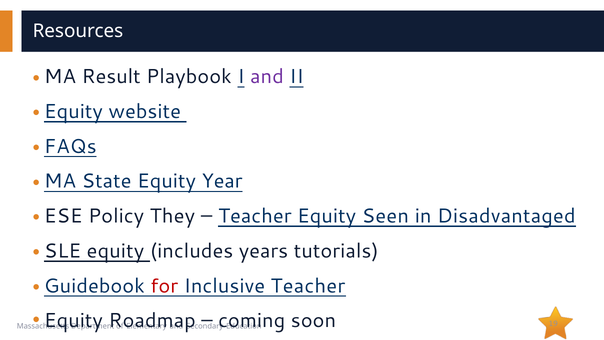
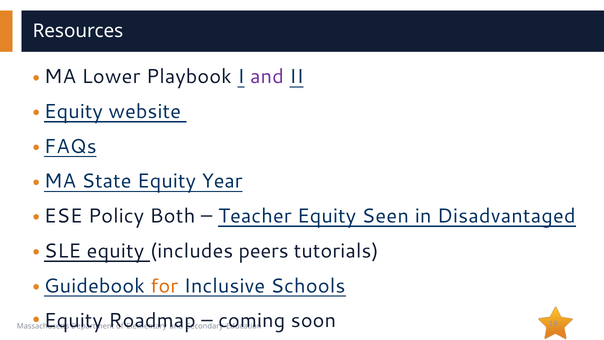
Result: Result -> Lower
They: They -> Both
years: years -> peers
for colour: red -> orange
Inclusive Teacher: Teacher -> Schools
